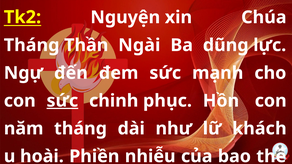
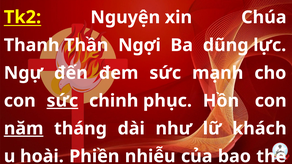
Tháng at (32, 45): Tháng -> Thanh
Ngài: Ngài -> Ngợi
năm underline: none -> present
